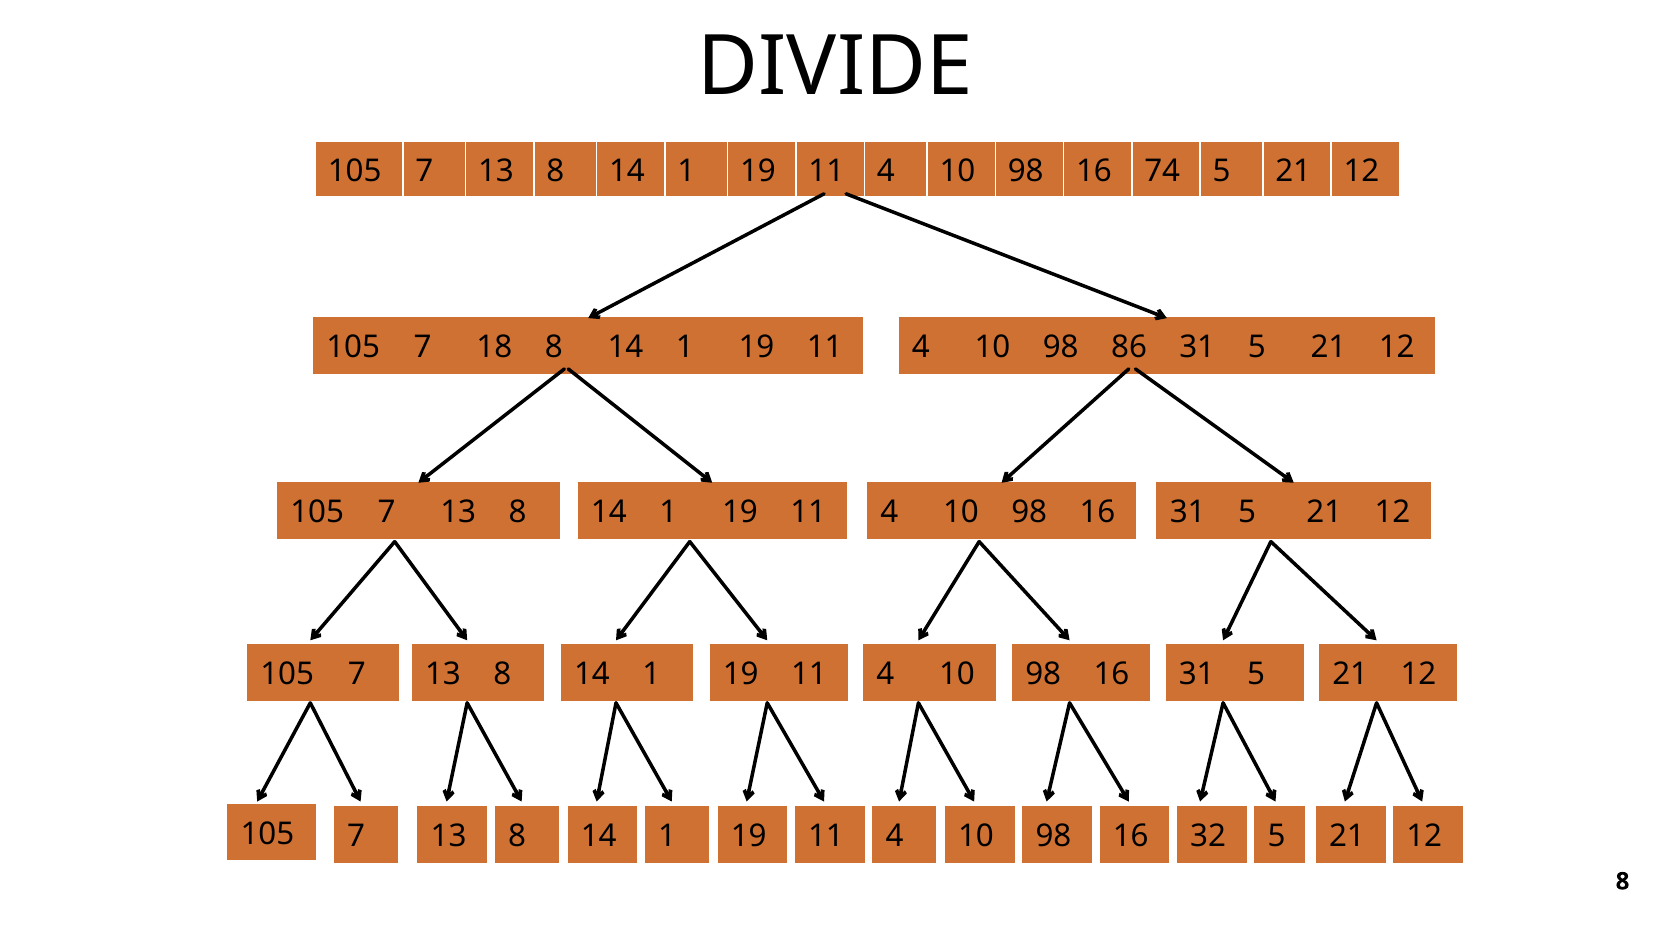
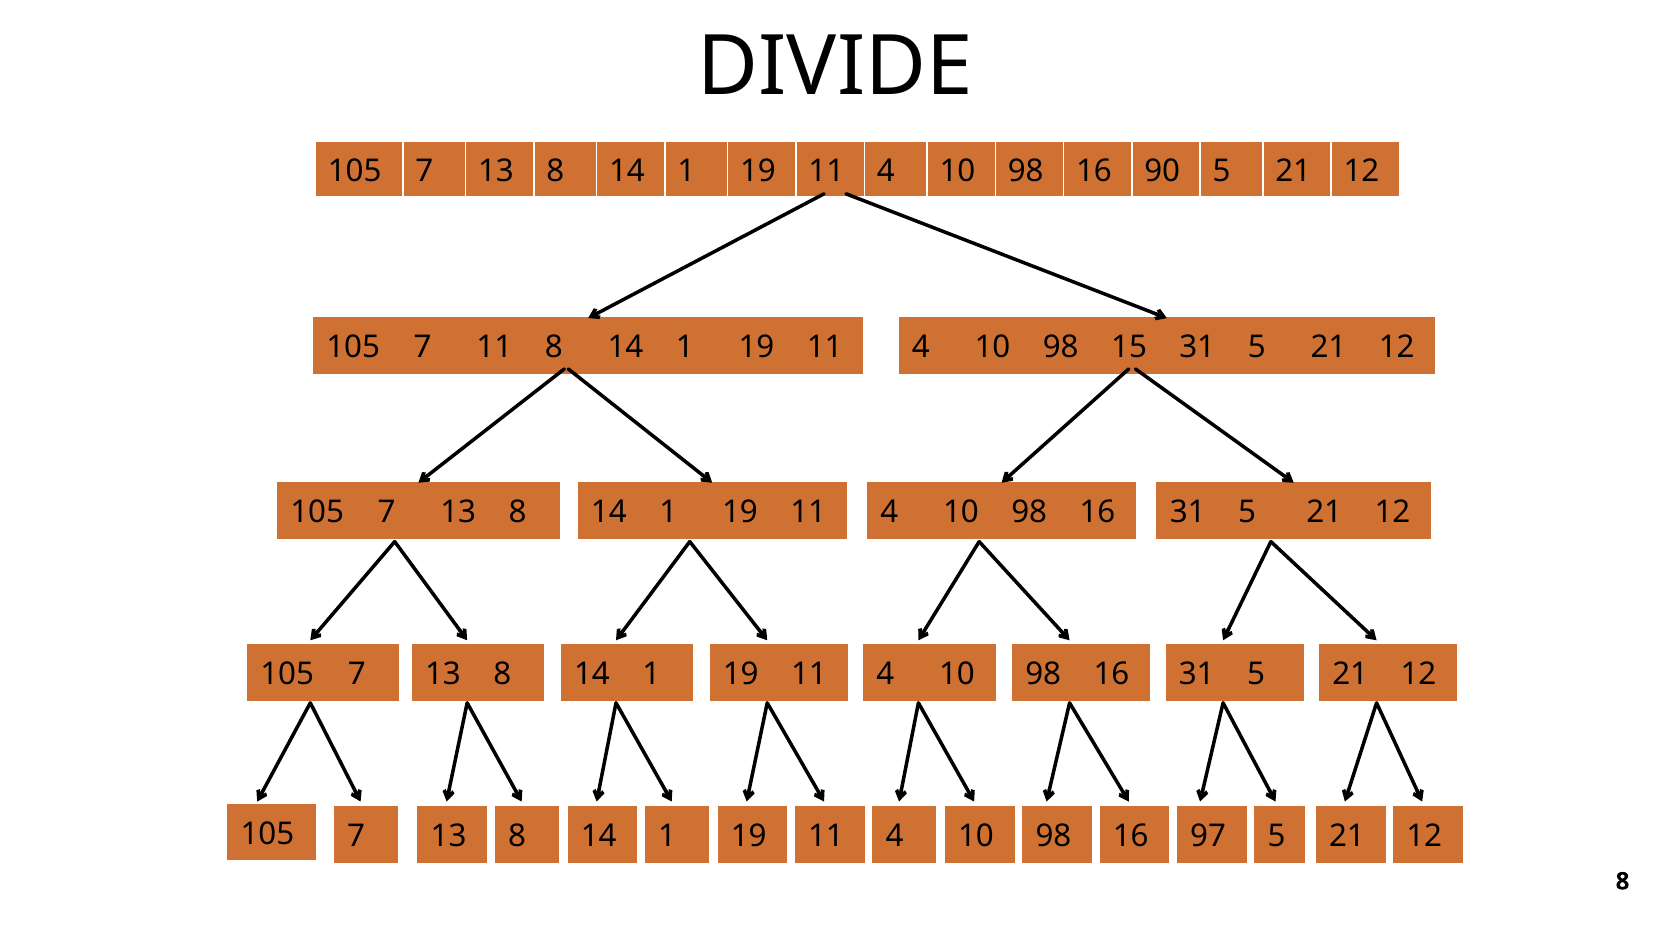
74: 74 -> 90
7 18: 18 -> 11
86: 86 -> 15
32: 32 -> 97
